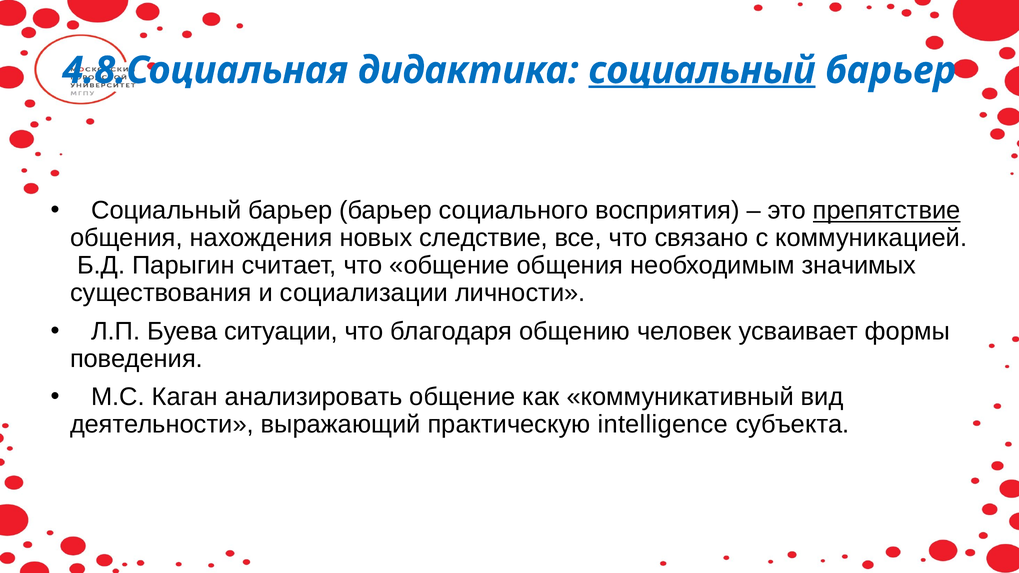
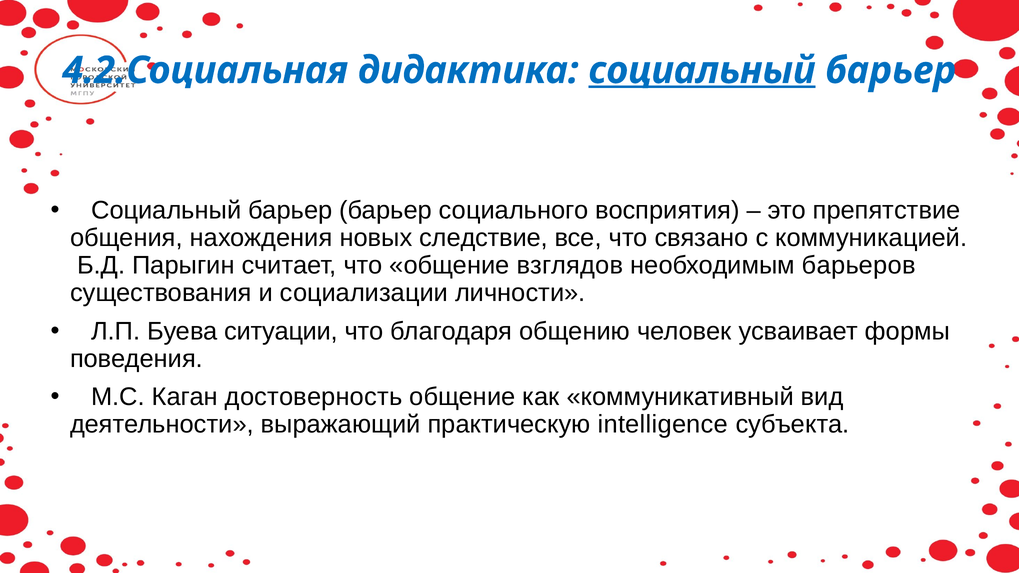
4.8.Социальная: 4.8.Социальная -> 4.2.Социальная
препятствие underline: present -> none
общение общения: общения -> взглядов
значимых: значимых -> барьеров
анализировать: анализировать -> достоверность
